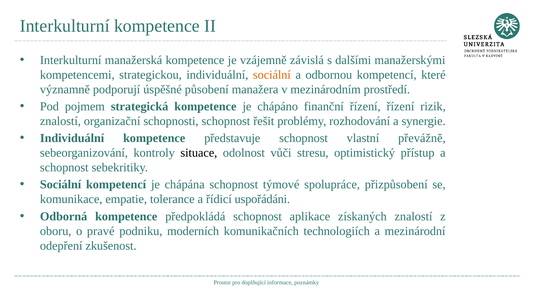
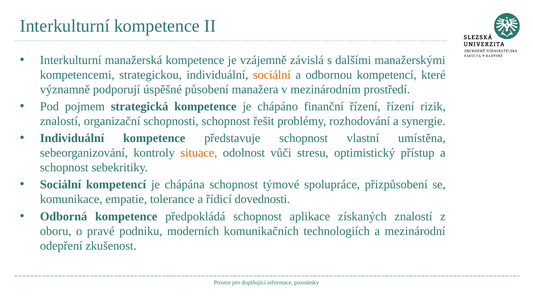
převážně: převážně -> umístěna
situace colour: black -> orange
uspořádáni: uspořádáni -> dovednosti
